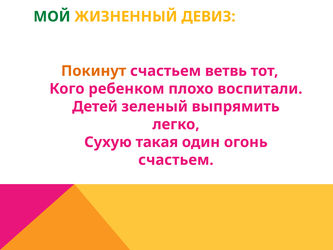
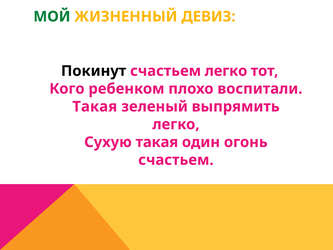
Покинут colour: orange -> black
счастьем ветвь: ветвь -> легко
Детей at (95, 106): Детей -> Такая
